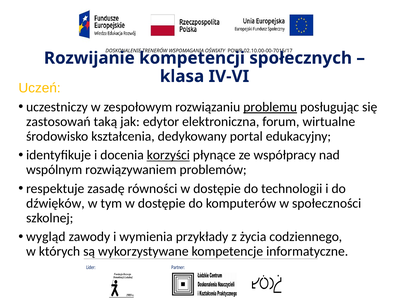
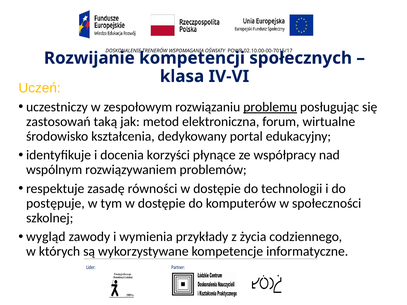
edytor: edytor -> metod
korzyści underline: present -> none
dźwięków: dźwięków -> postępuje
